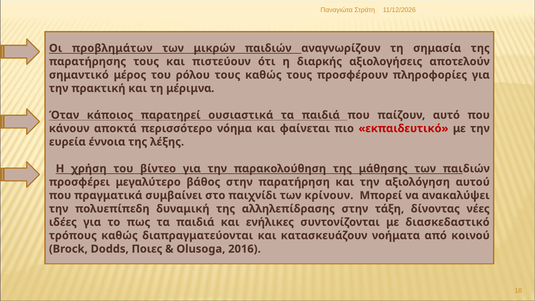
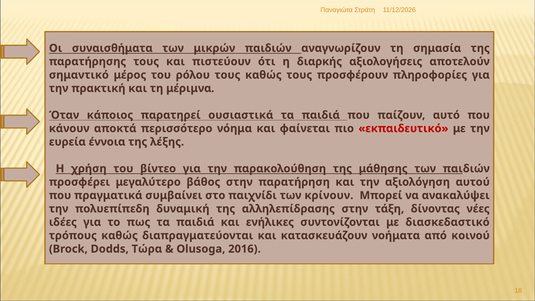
προβλημάτων: προβλημάτων -> συναισθήματα
Ποιες: Ποιες -> Τώρα
